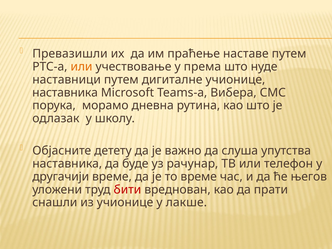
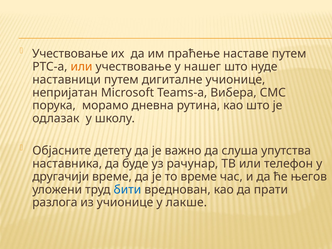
Превазишли at (70, 54): Превазишли -> Учествовање
према: према -> нашег
наставника at (65, 93): наставника -> непријатан
бити colour: red -> blue
снашли: снашли -> разлога
